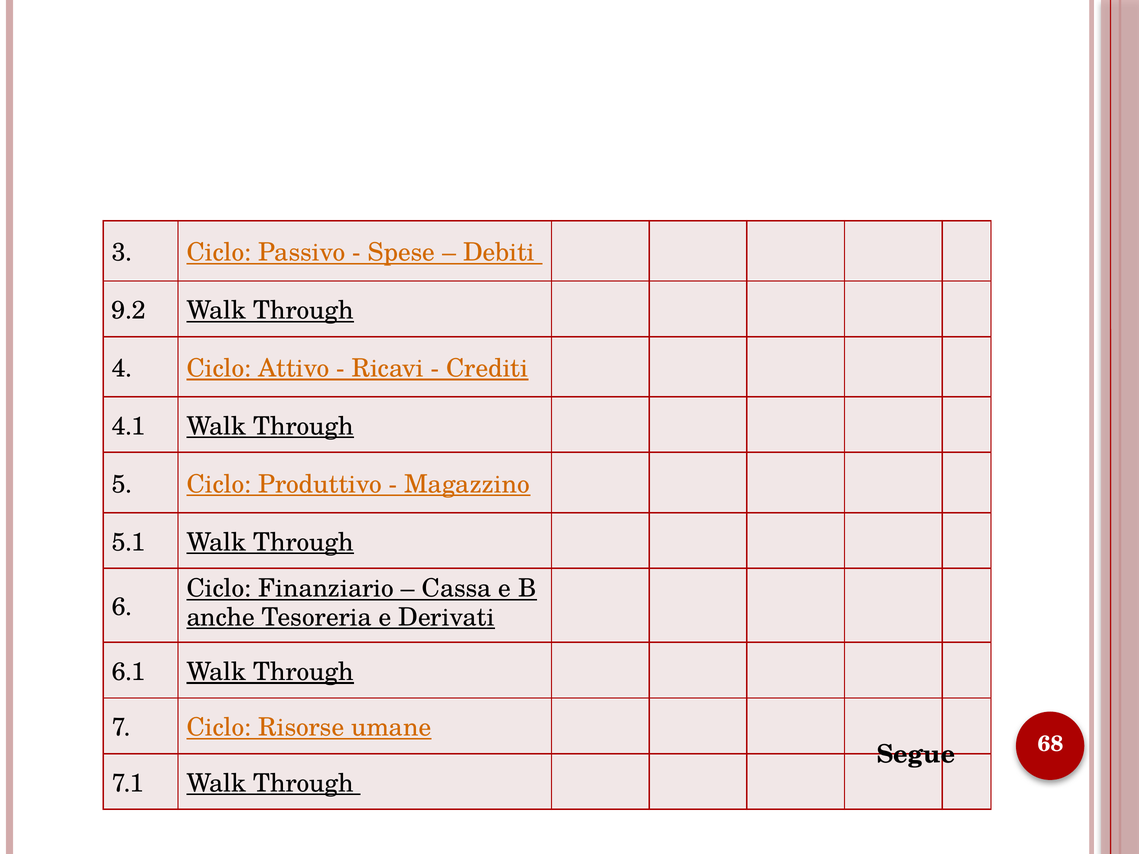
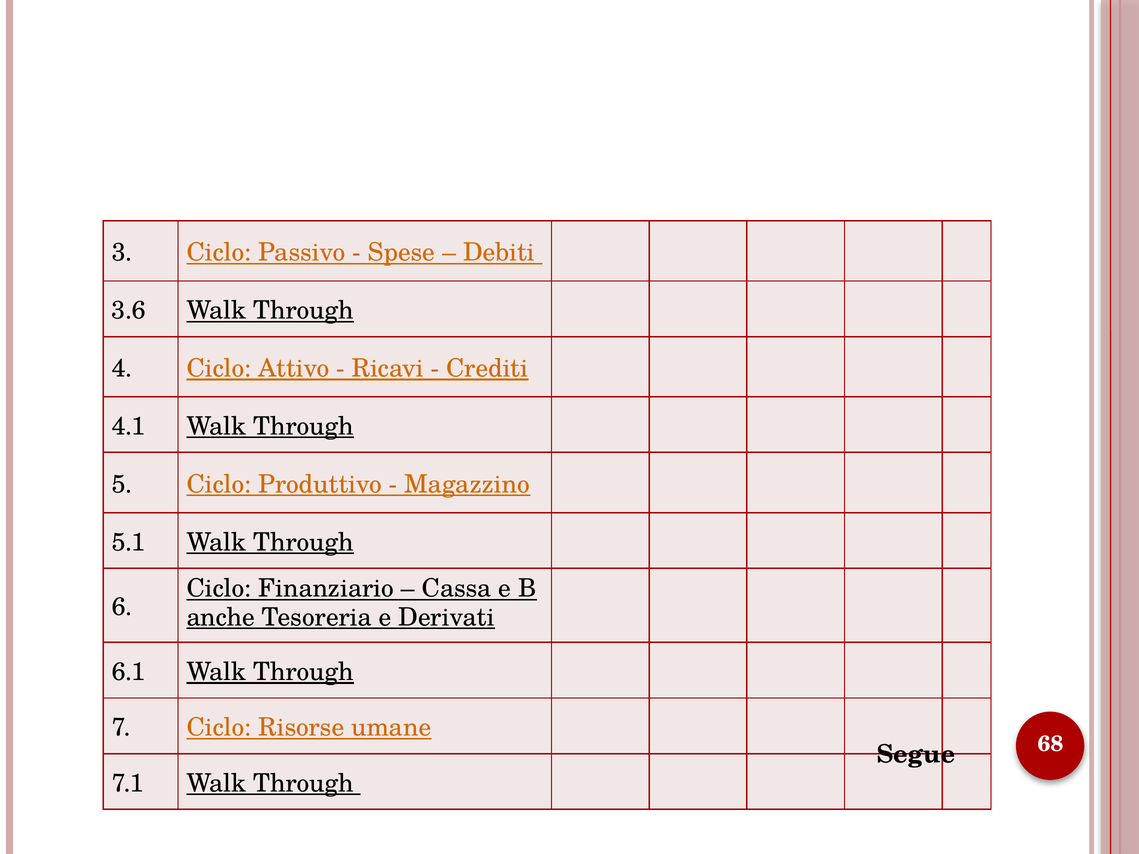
9.2: 9.2 -> 3.6
